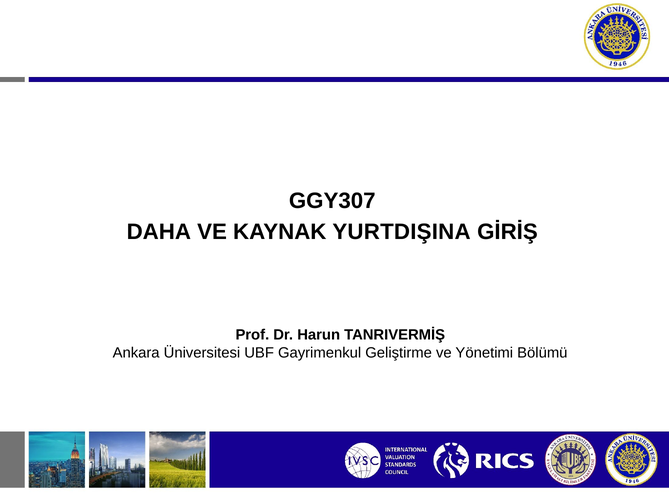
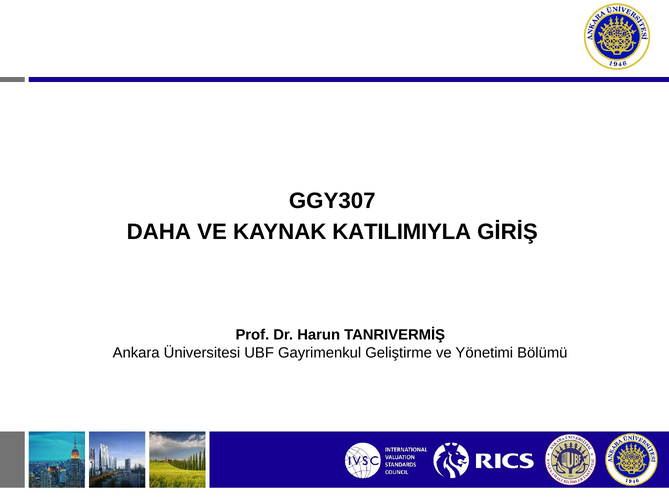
YURTDIŞINA: YURTDIŞINA -> KATILIMIYLA
